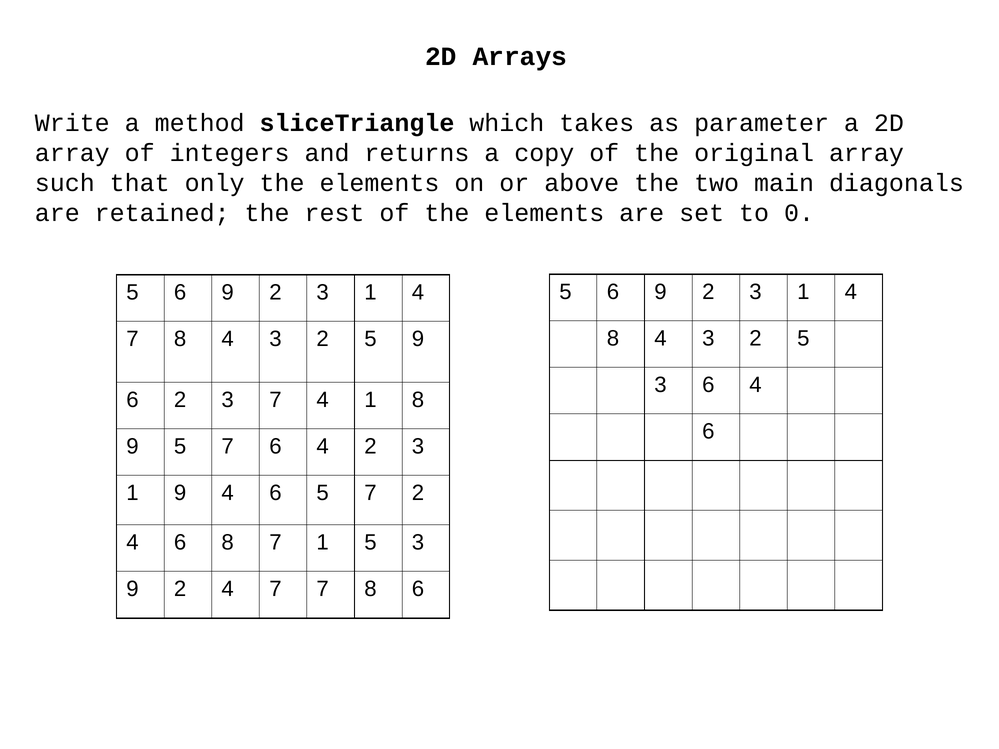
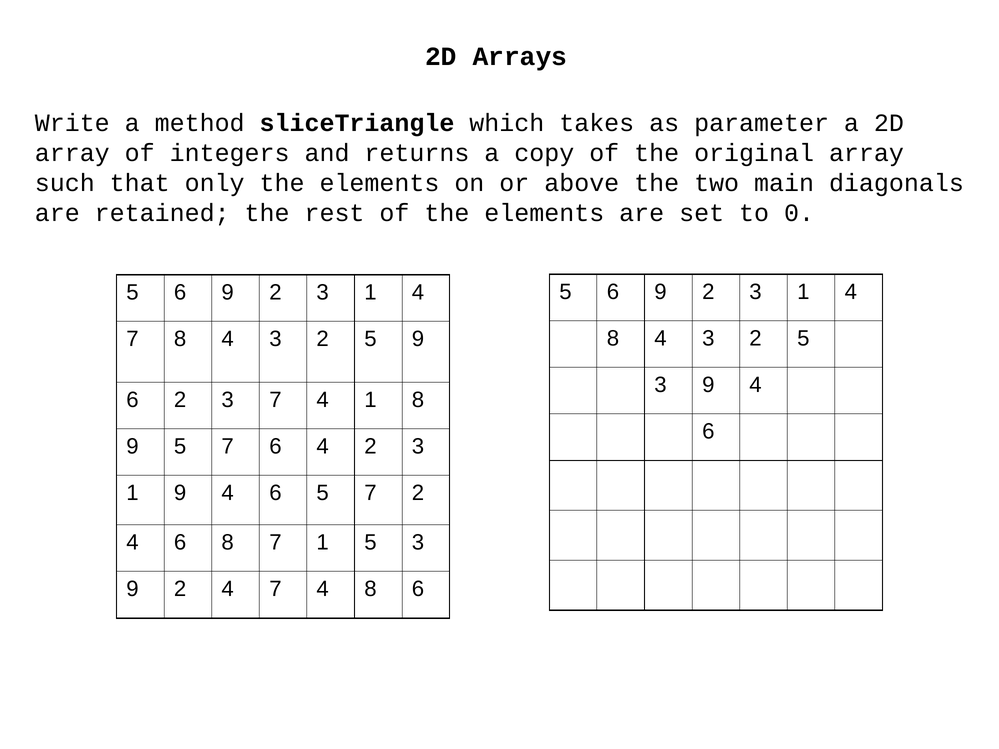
6 at (708, 385): 6 -> 9
4 7 7: 7 -> 4
